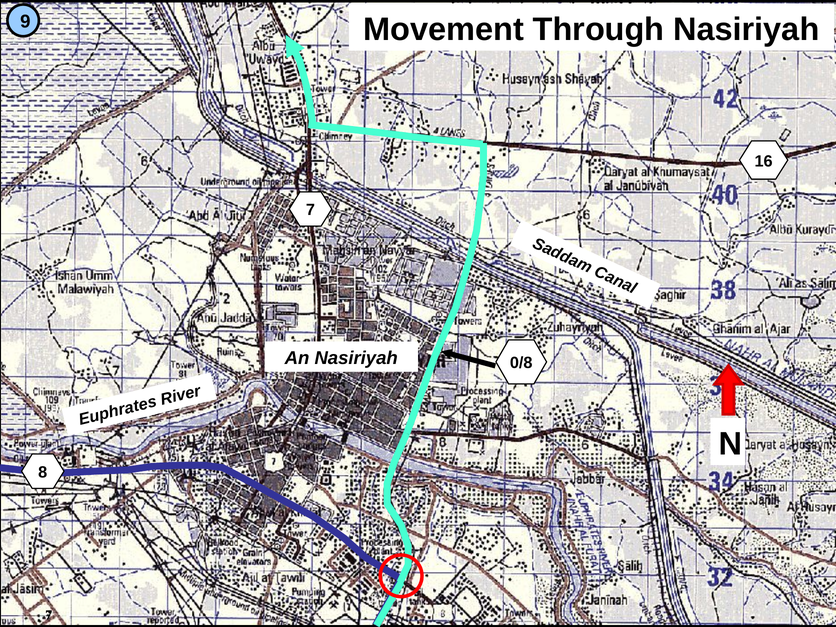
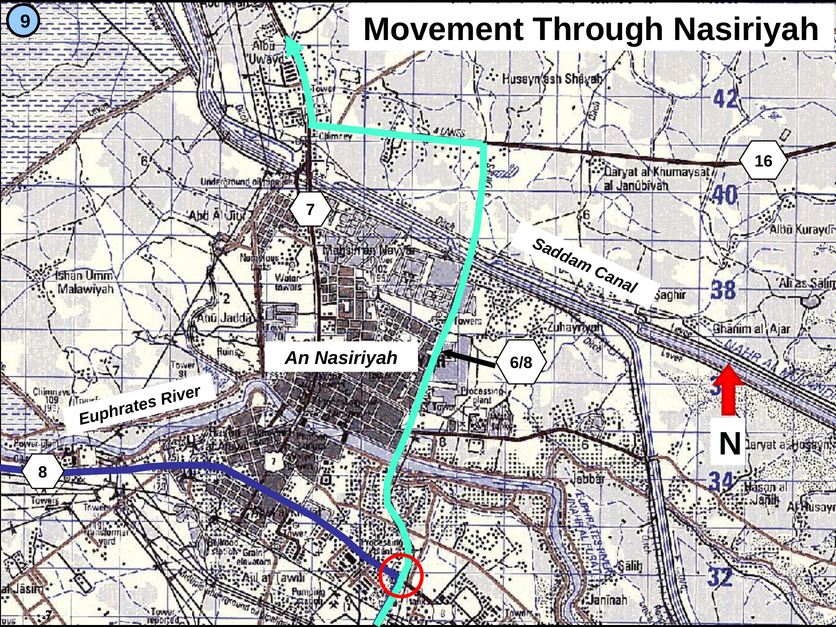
0/8: 0/8 -> 6/8
